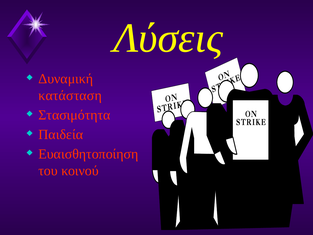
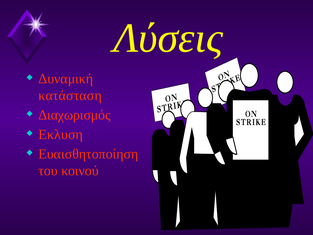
Στασιμότητα: Στασιμότητα -> Διαχωρισμός
Παιδεία: Παιδεία -> Εκλυση
